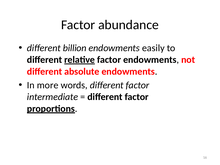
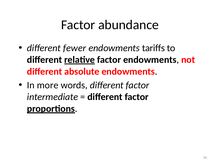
billion: billion -> fewer
easily: easily -> tariffs
